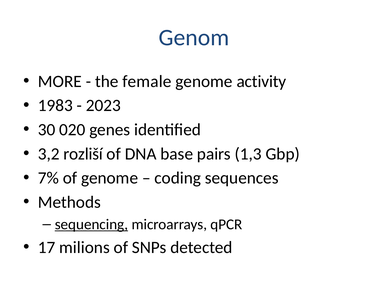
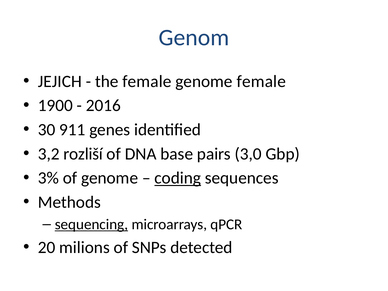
MORE: MORE -> JEJICH
genome activity: activity -> female
1983: 1983 -> 1900
2023: 2023 -> 2016
020: 020 -> 911
1,3: 1,3 -> 3,0
7%: 7% -> 3%
coding underline: none -> present
17: 17 -> 20
